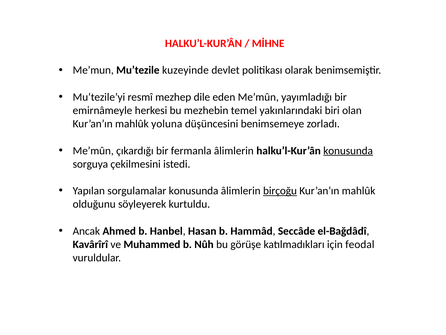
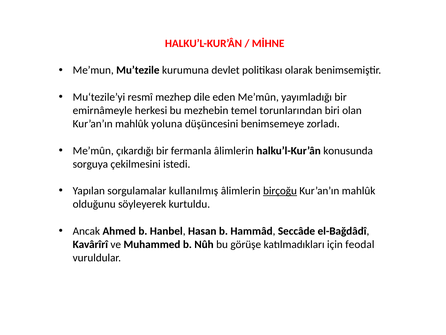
kuzeyinde: kuzeyinde -> kurumuna
yakınlarındaki: yakınlarındaki -> torunlarından
konusunda at (348, 150) underline: present -> none
sorgulamalar konusunda: konusunda -> kullanılmış
